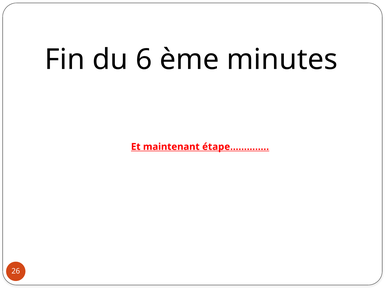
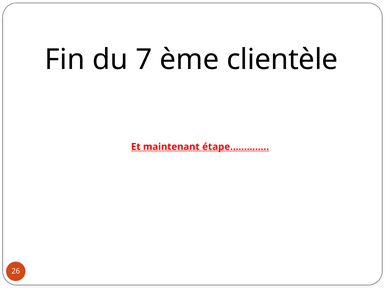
6: 6 -> 7
minutes: minutes -> clientèle
